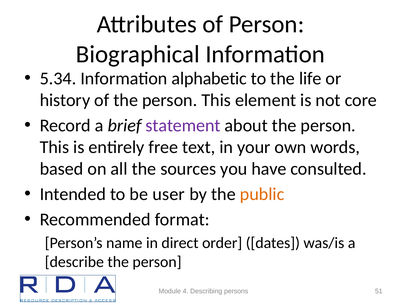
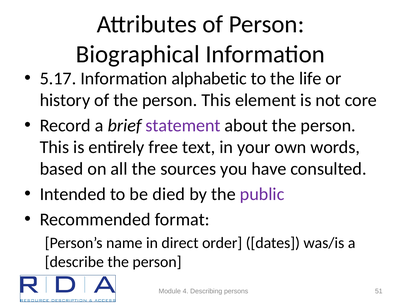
5.34: 5.34 -> 5.17
user: user -> died
public colour: orange -> purple
